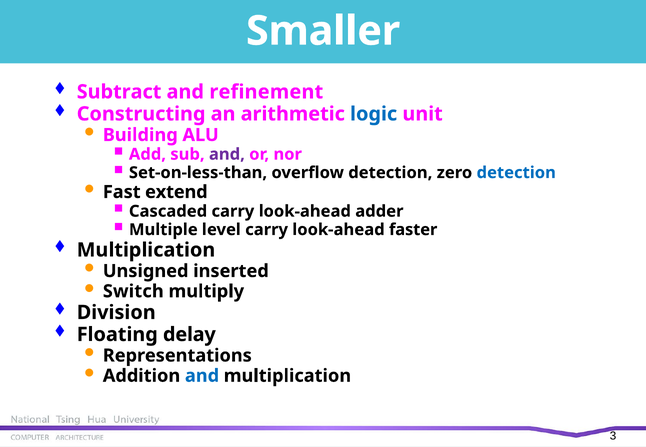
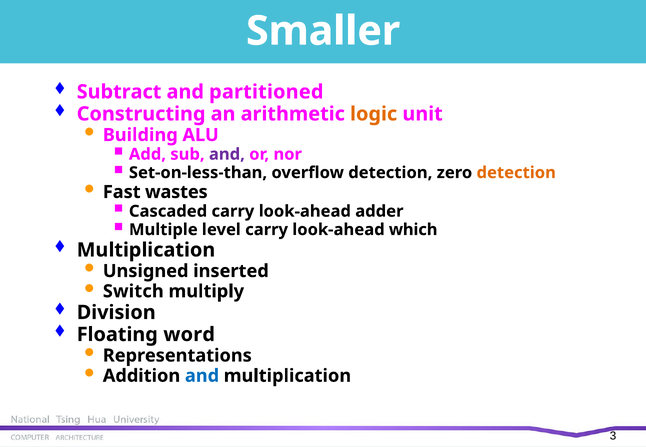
refinement: refinement -> partitioned
logic colour: blue -> orange
detection at (516, 173) colour: blue -> orange
extend: extend -> wastes
faster: faster -> which
delay: delay -> word
